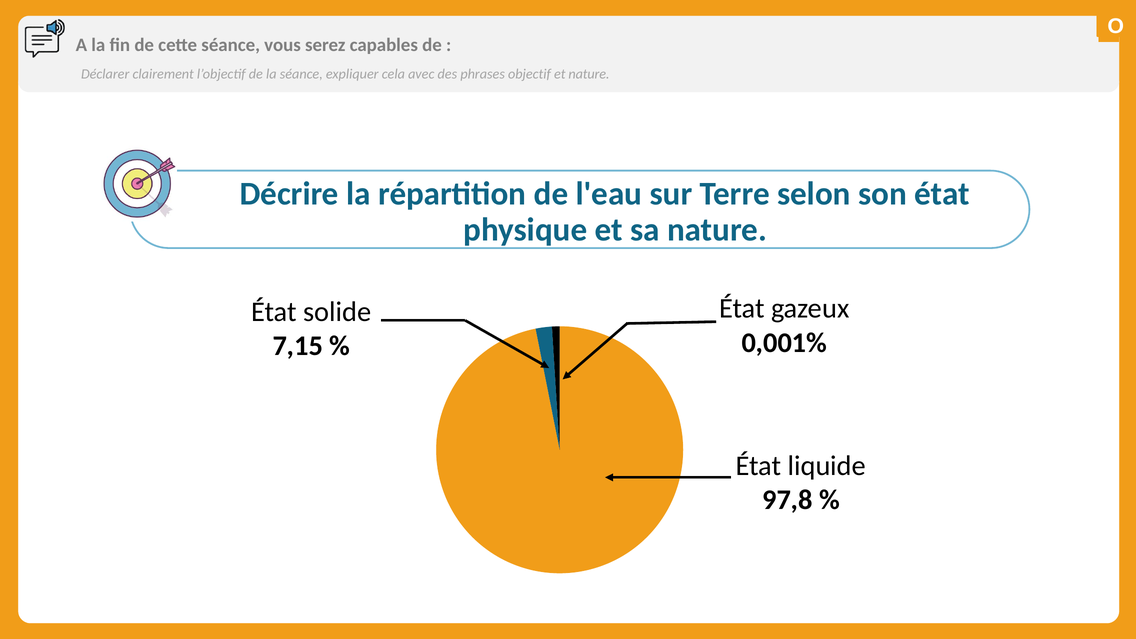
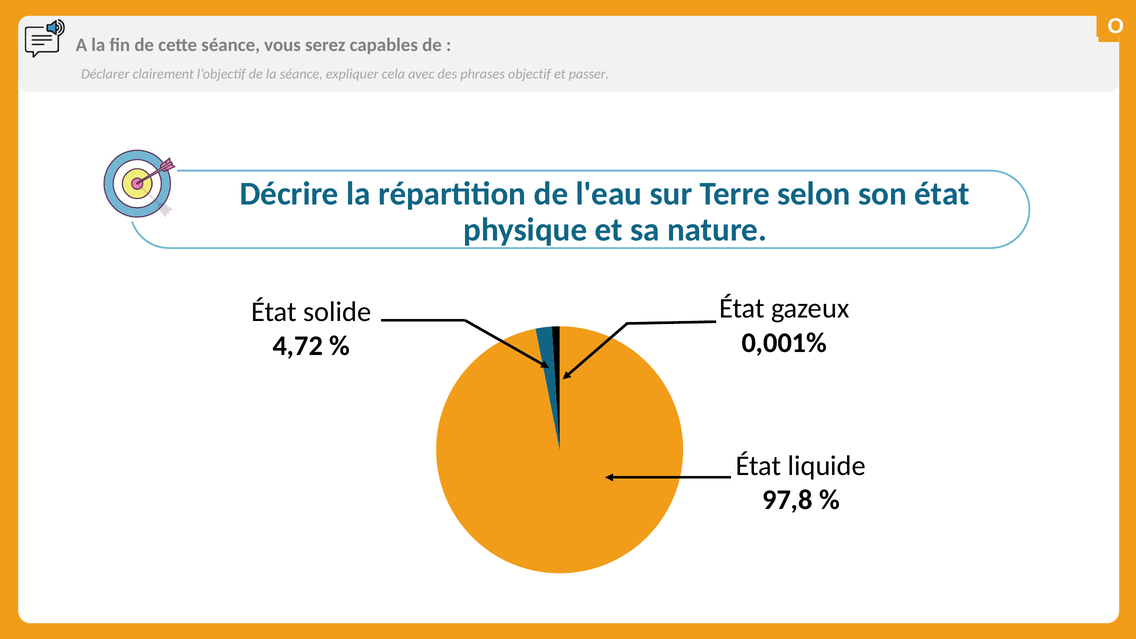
et nature: nature -> passer
7,15: 7,15 -> 4,72
